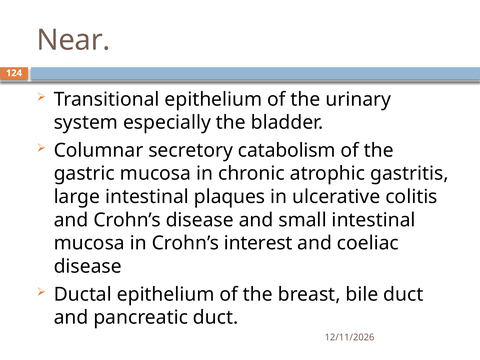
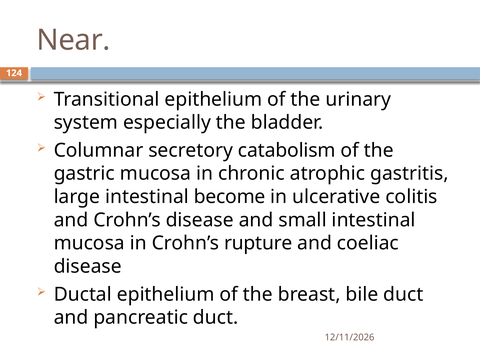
plaques: plaques -> become
interest: interest -> rupture
